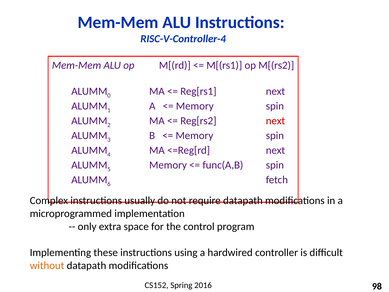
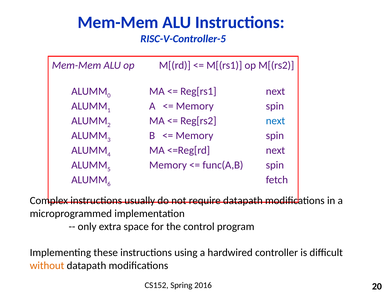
RISC-V-Controller-4: RISC-V-Controller-4 -> RISC-V-Controller-5
next at (275, 121) colour: red -> blue
98: 98 -> 20
